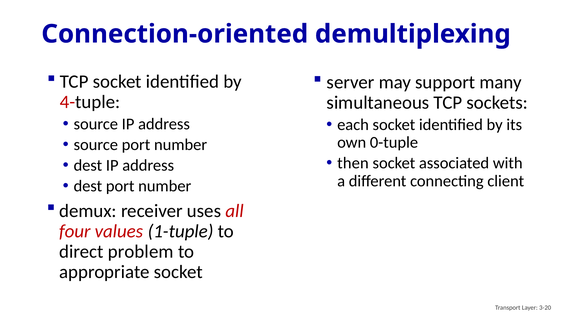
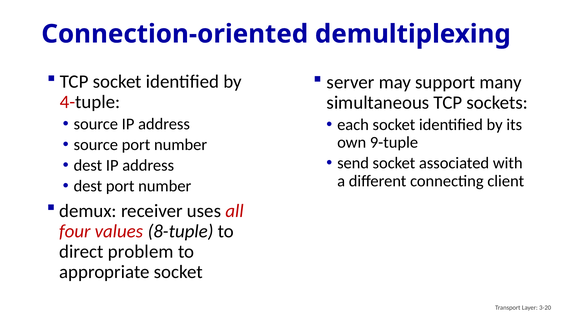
0-tuple: 0-tuple -> 9-tuple
then: then -> send
1-tuple: 1-tuple -> 8-tuple
